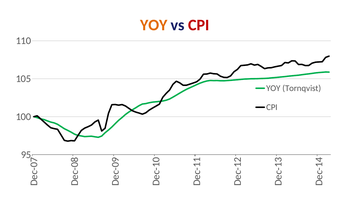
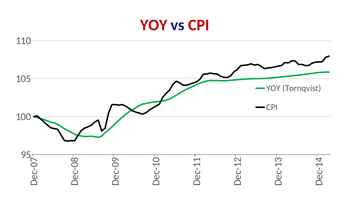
YOY at (154, 25) colour: orange -> red
